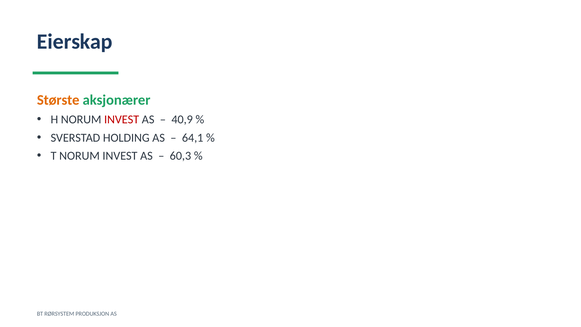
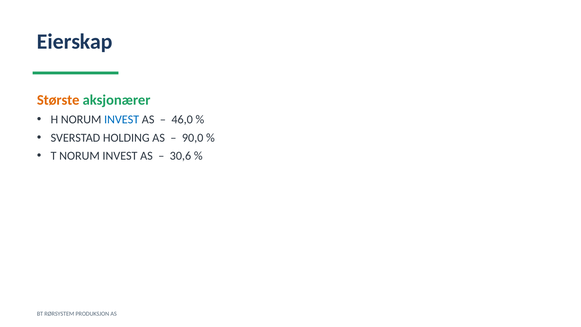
INVEST at (122, 119) colour: red -> blue
40,9: 40,9 -> 46,0
64,1: 64,1 -> 90,0
60,3: 60,3 -> 30,6
